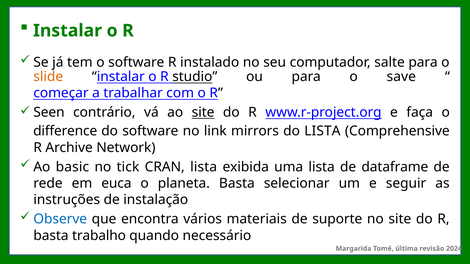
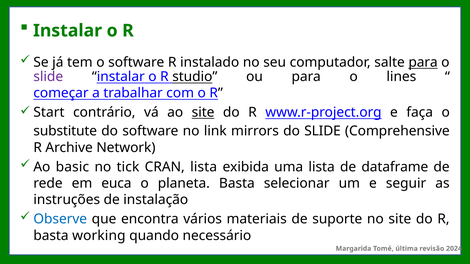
para at (423, 63) underline: none -> present
slide at (48, 77) colour: orange -> purple
save: save -> lines
Seen: Seen -> Start
difference: difference -> substitute
do LISTA: LISTA -> SLIDE
trabalho: trabalho -> working
